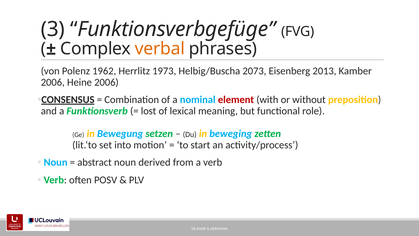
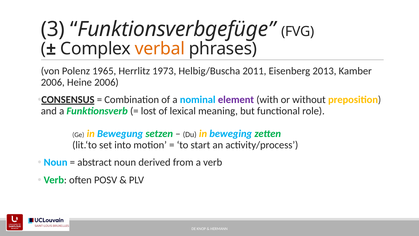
1962: 1962 -> 1965
2073: 2073 -> 2011
element colour: red -> purple
